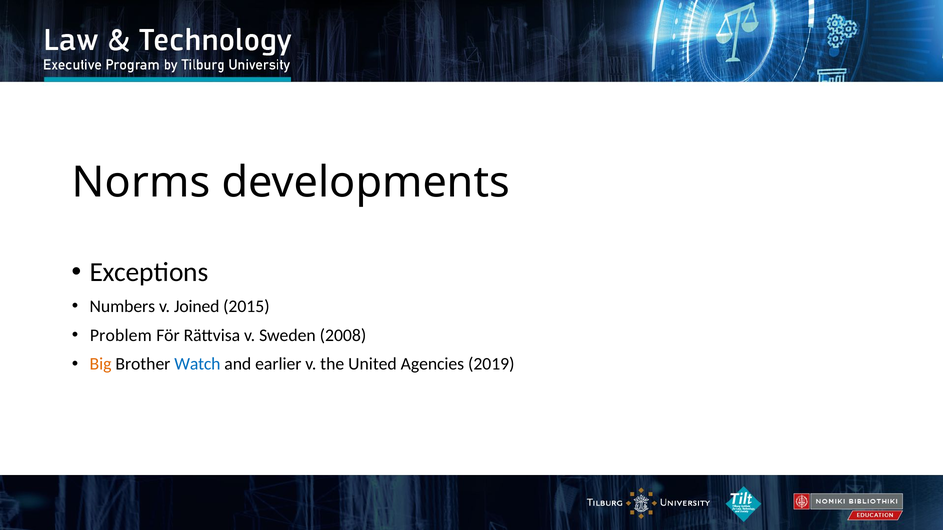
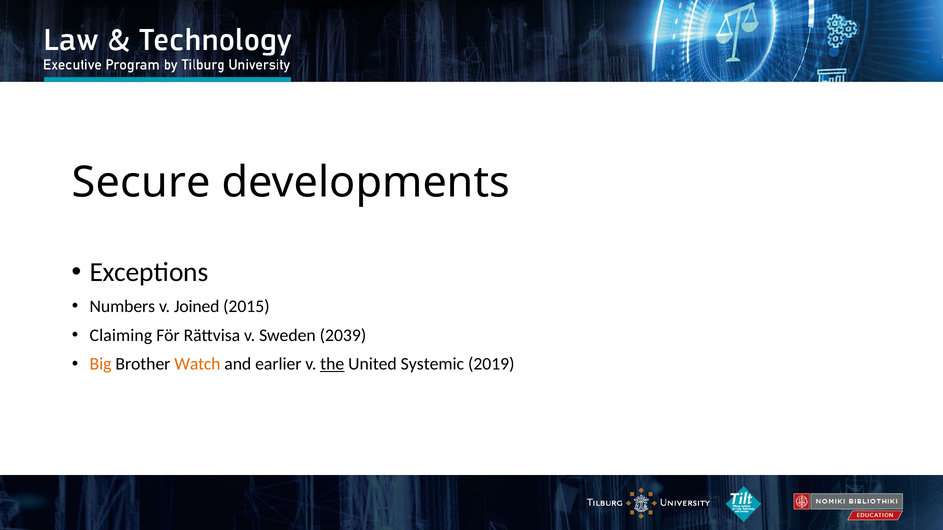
Norms: Norms -> Secure
Problem: Problem -> Claiming
2008: 2008 -> 2039
Watch colour: blue -> orange
the underline: none -> present
Agencies: Agencies -> Systemic
